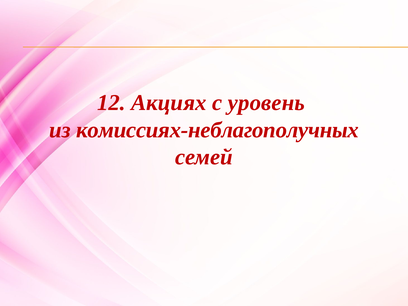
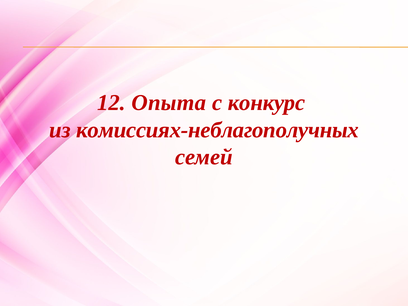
Акциях: Акциях -> Опыта
уровень: уровень -> конкурс
